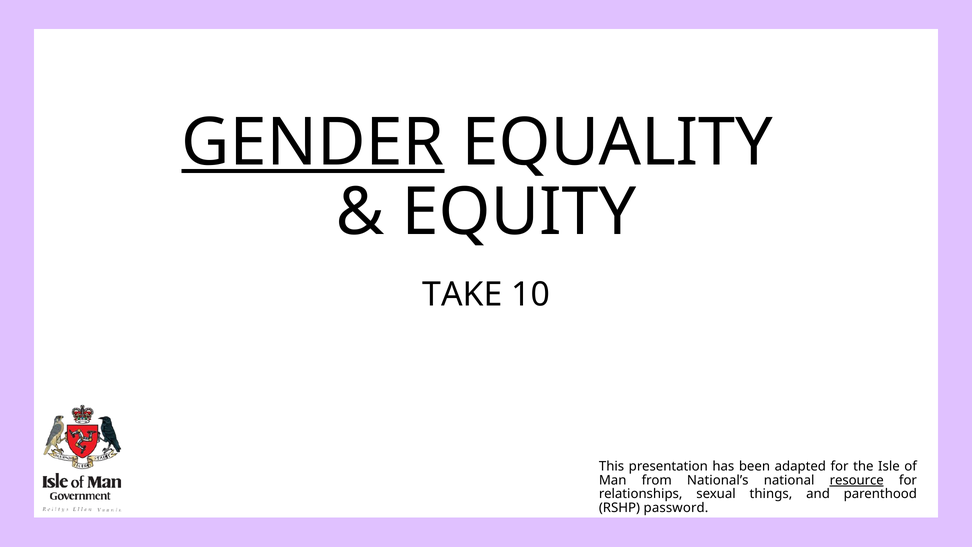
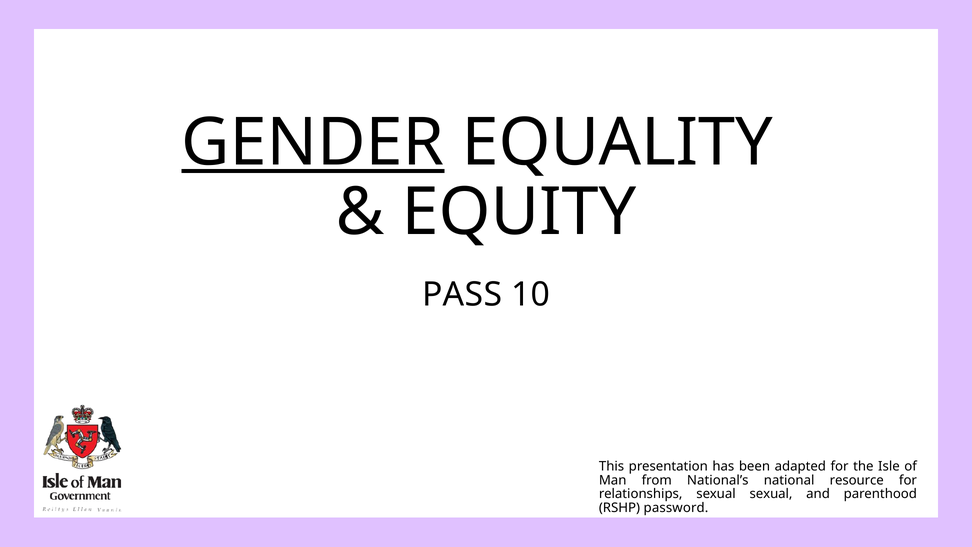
TAKE: TAKE -> PASS
resource underline: present -> none
sexual things: things -> sexual
